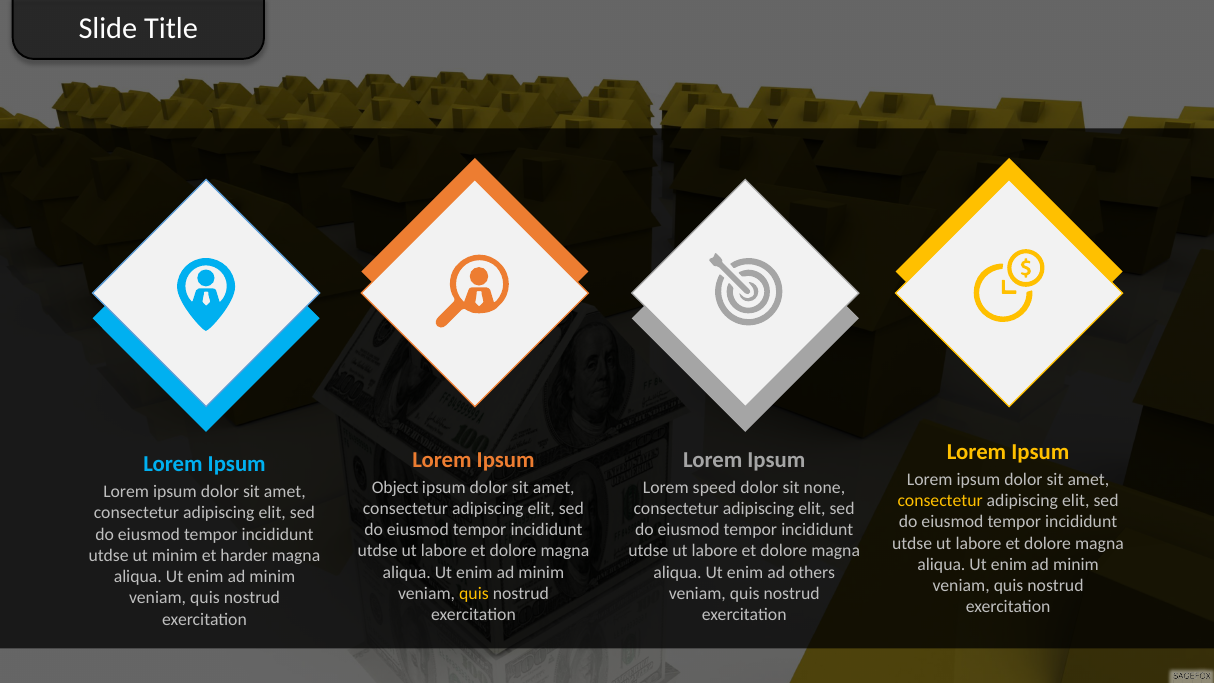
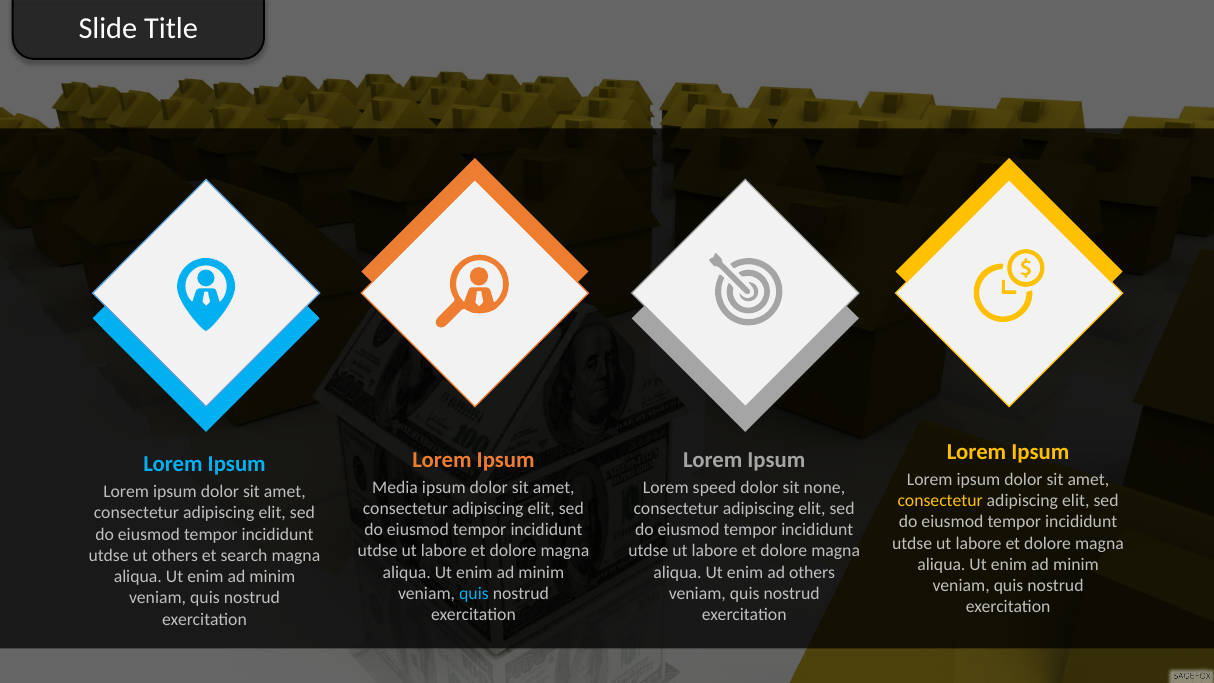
Object: Object -> Media
ut minim: minim -> others
harder: harder -> search
quis at (474, 593) colour: yellow -> light blue
